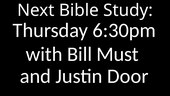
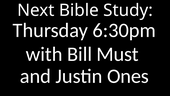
Door: Door -> Ones
